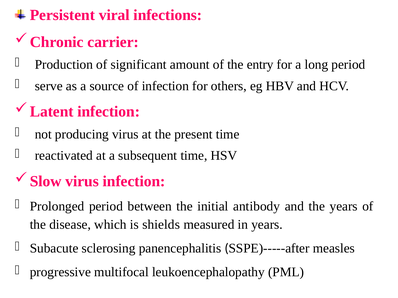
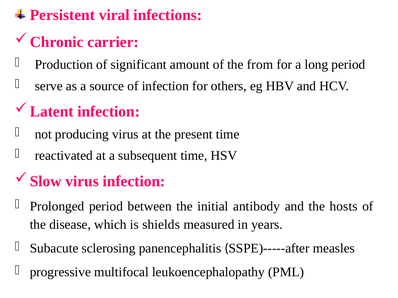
entry: entry -> from
the years: years -> hosts
